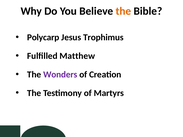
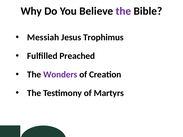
the at (123, 11) colour: orange -> purple
Polycarp: Polycarp -> Messiah
Matthew: Matthew -> Preached
